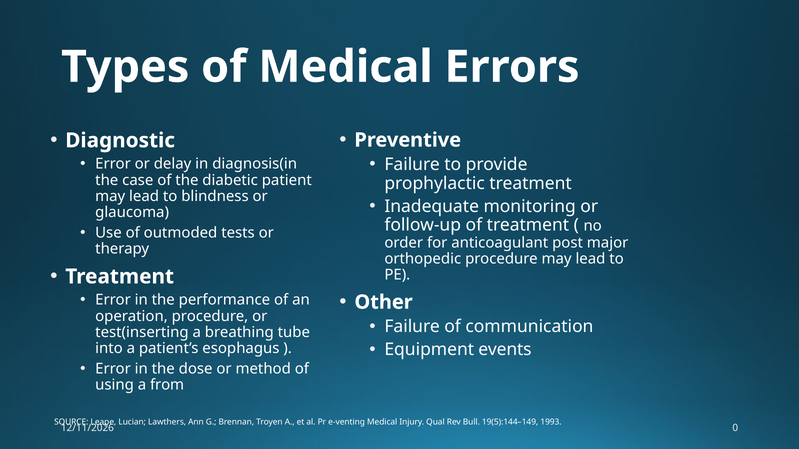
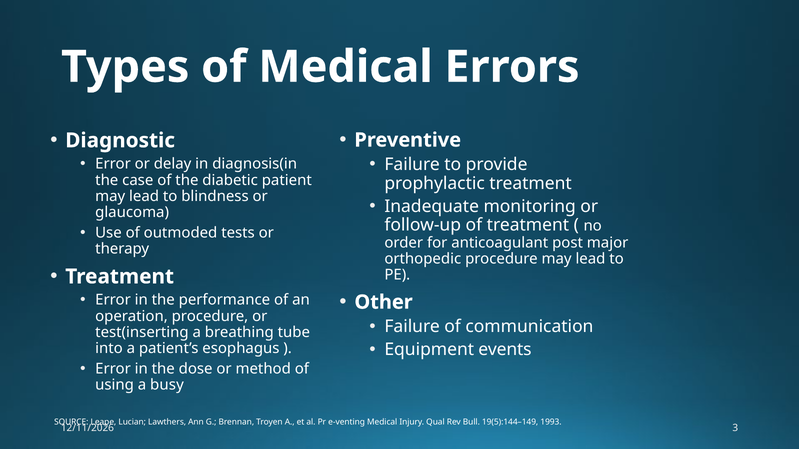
from: from -> busy
0: 0 -> 3
